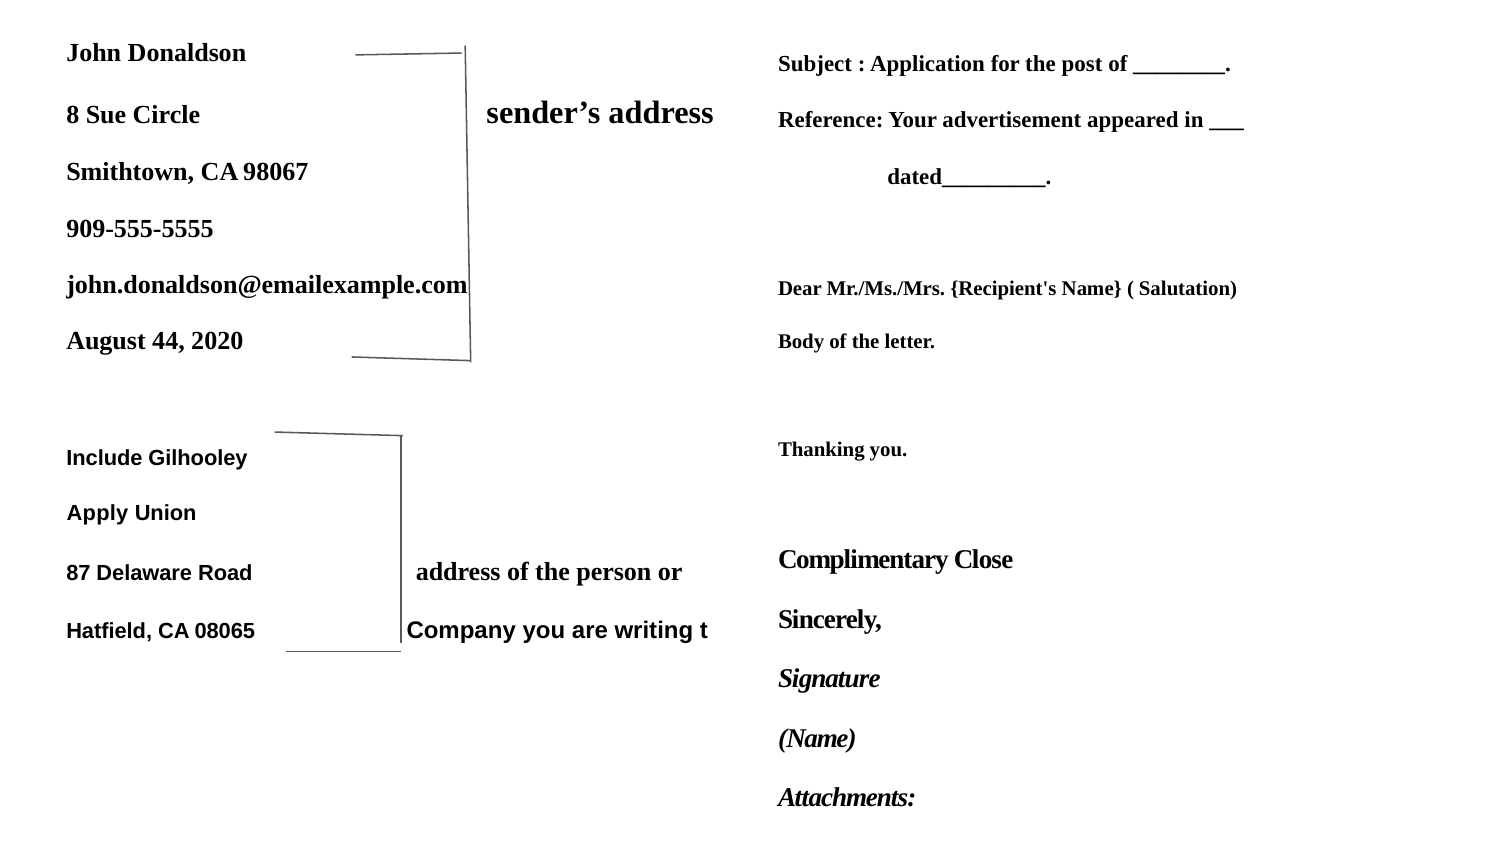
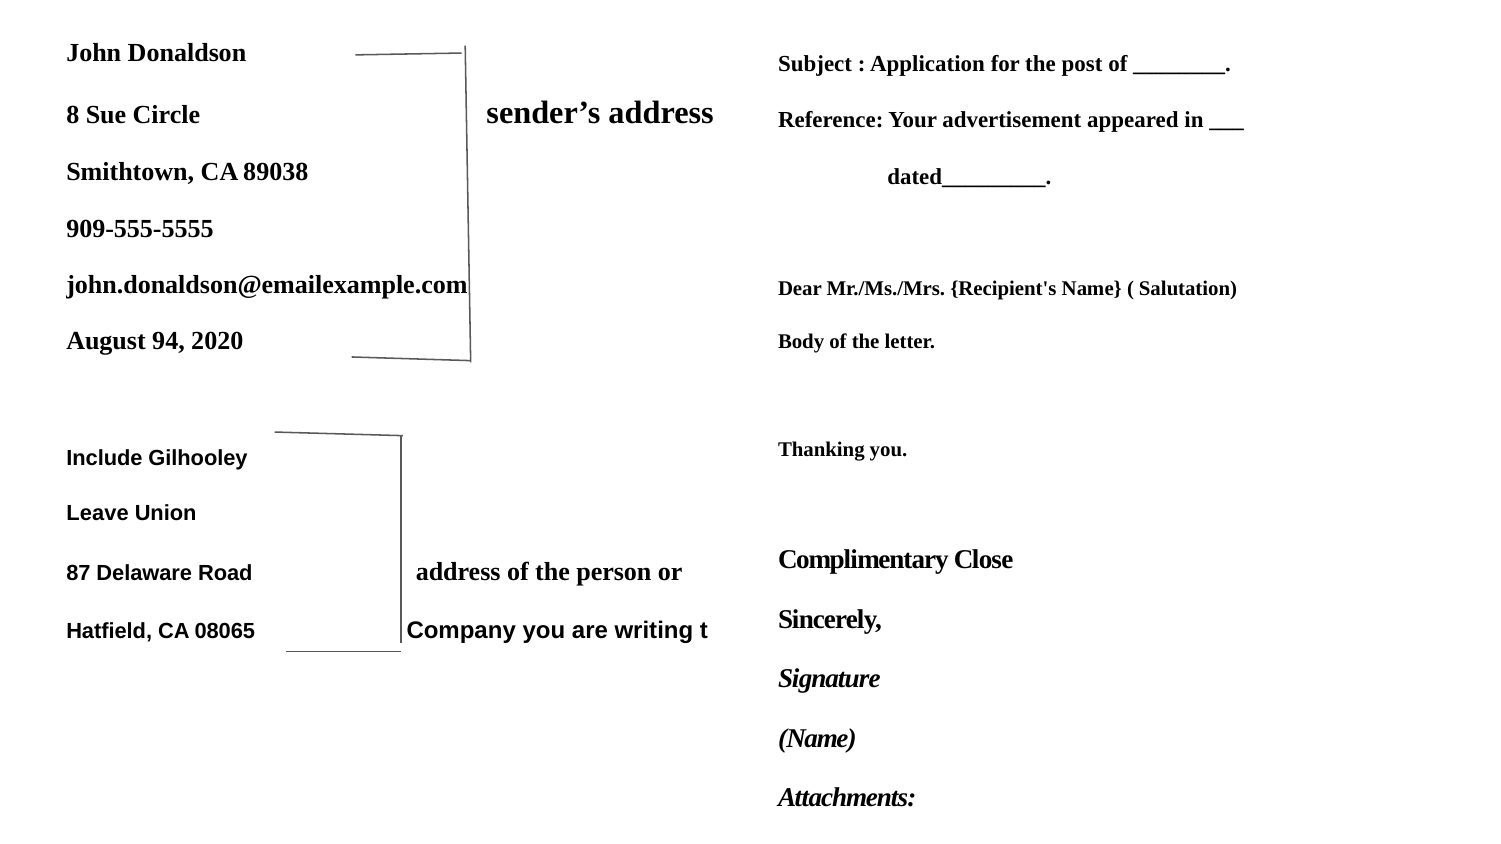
98067: 98067 -> 89038
44: 44 -> 94
Apply: Apply -> Leave
